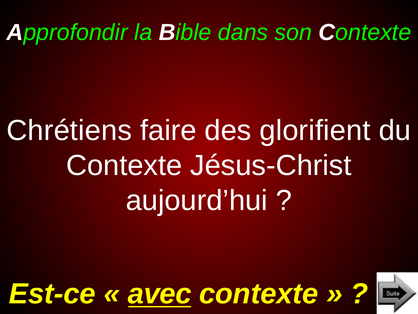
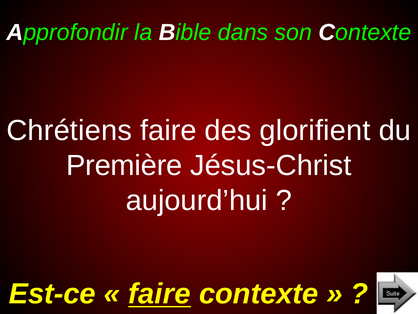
Contexte at (124, 165): Contexte -> Première
avec at (160, 293): avec -> faire
